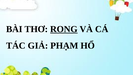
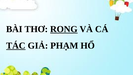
TÁC underline: none -> present
